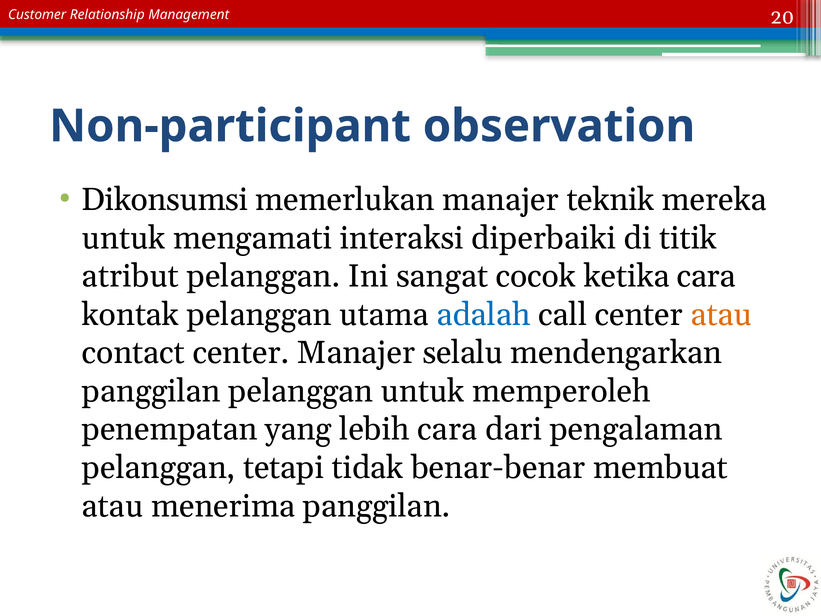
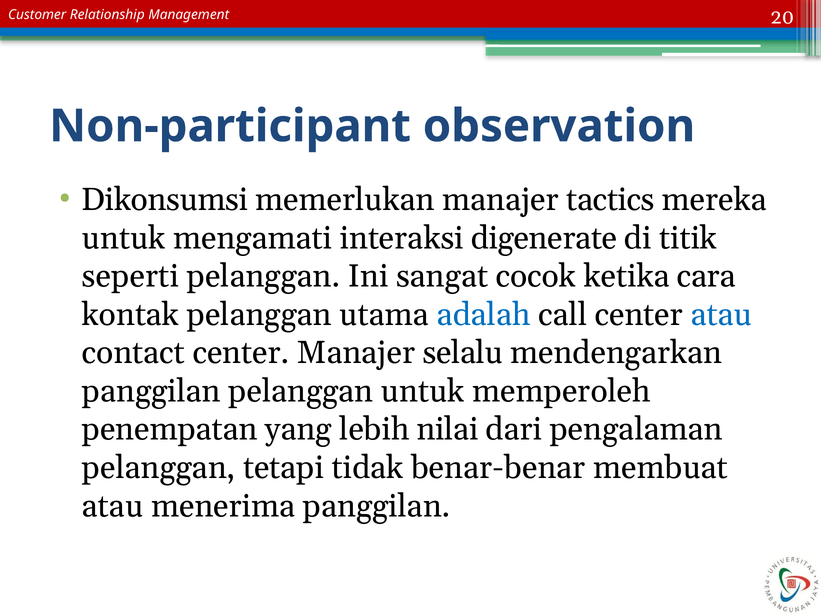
teknik: teknik -> tactics
diperbaiki: diperbaiki -> digenerate
atribut: atribut -> seperti
atau at (721, 315) colour: orange -> blue
lebih cara: cara -> nilai
